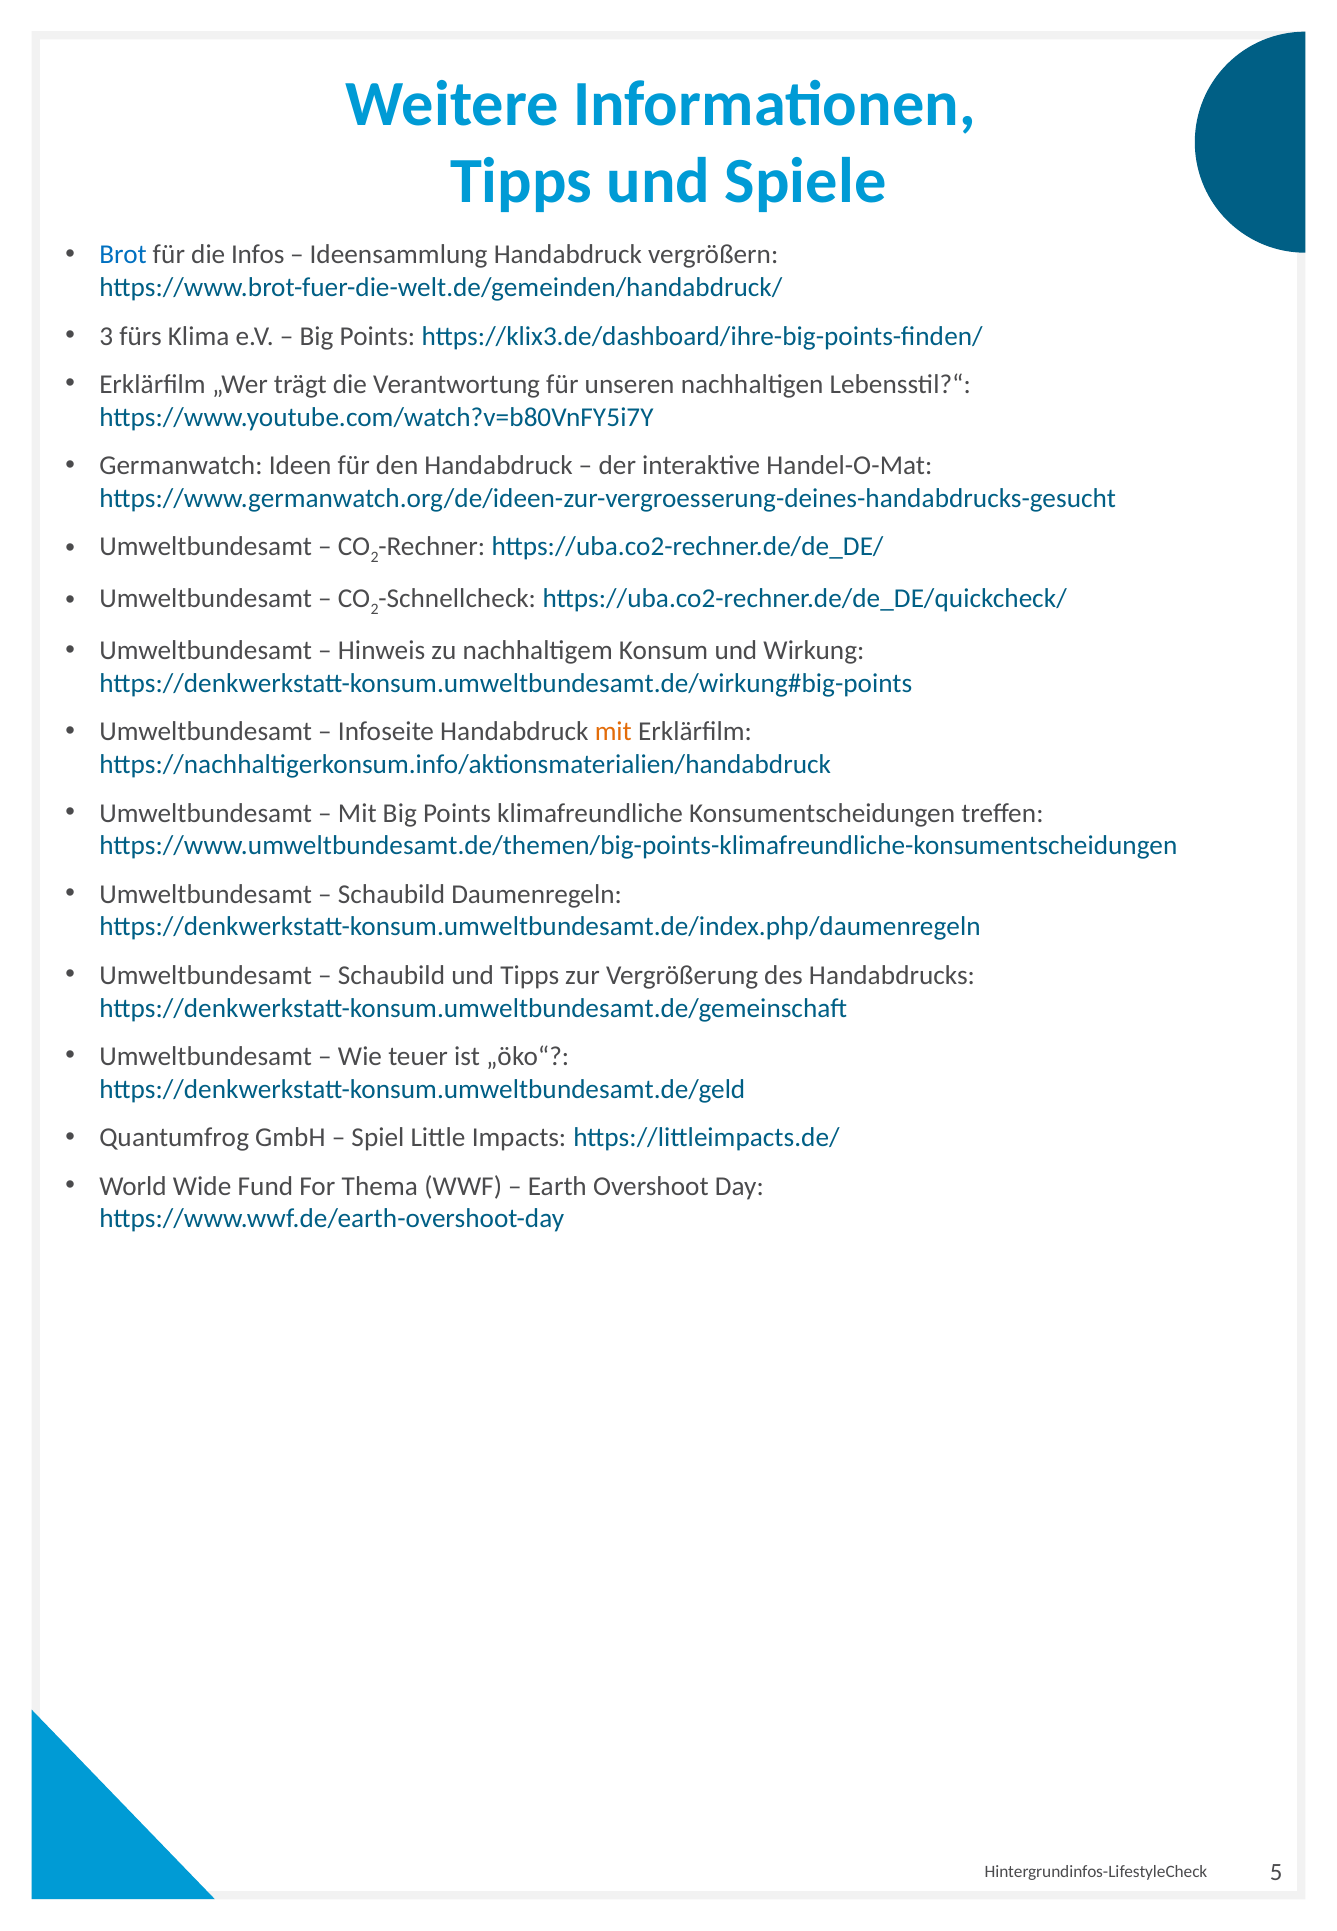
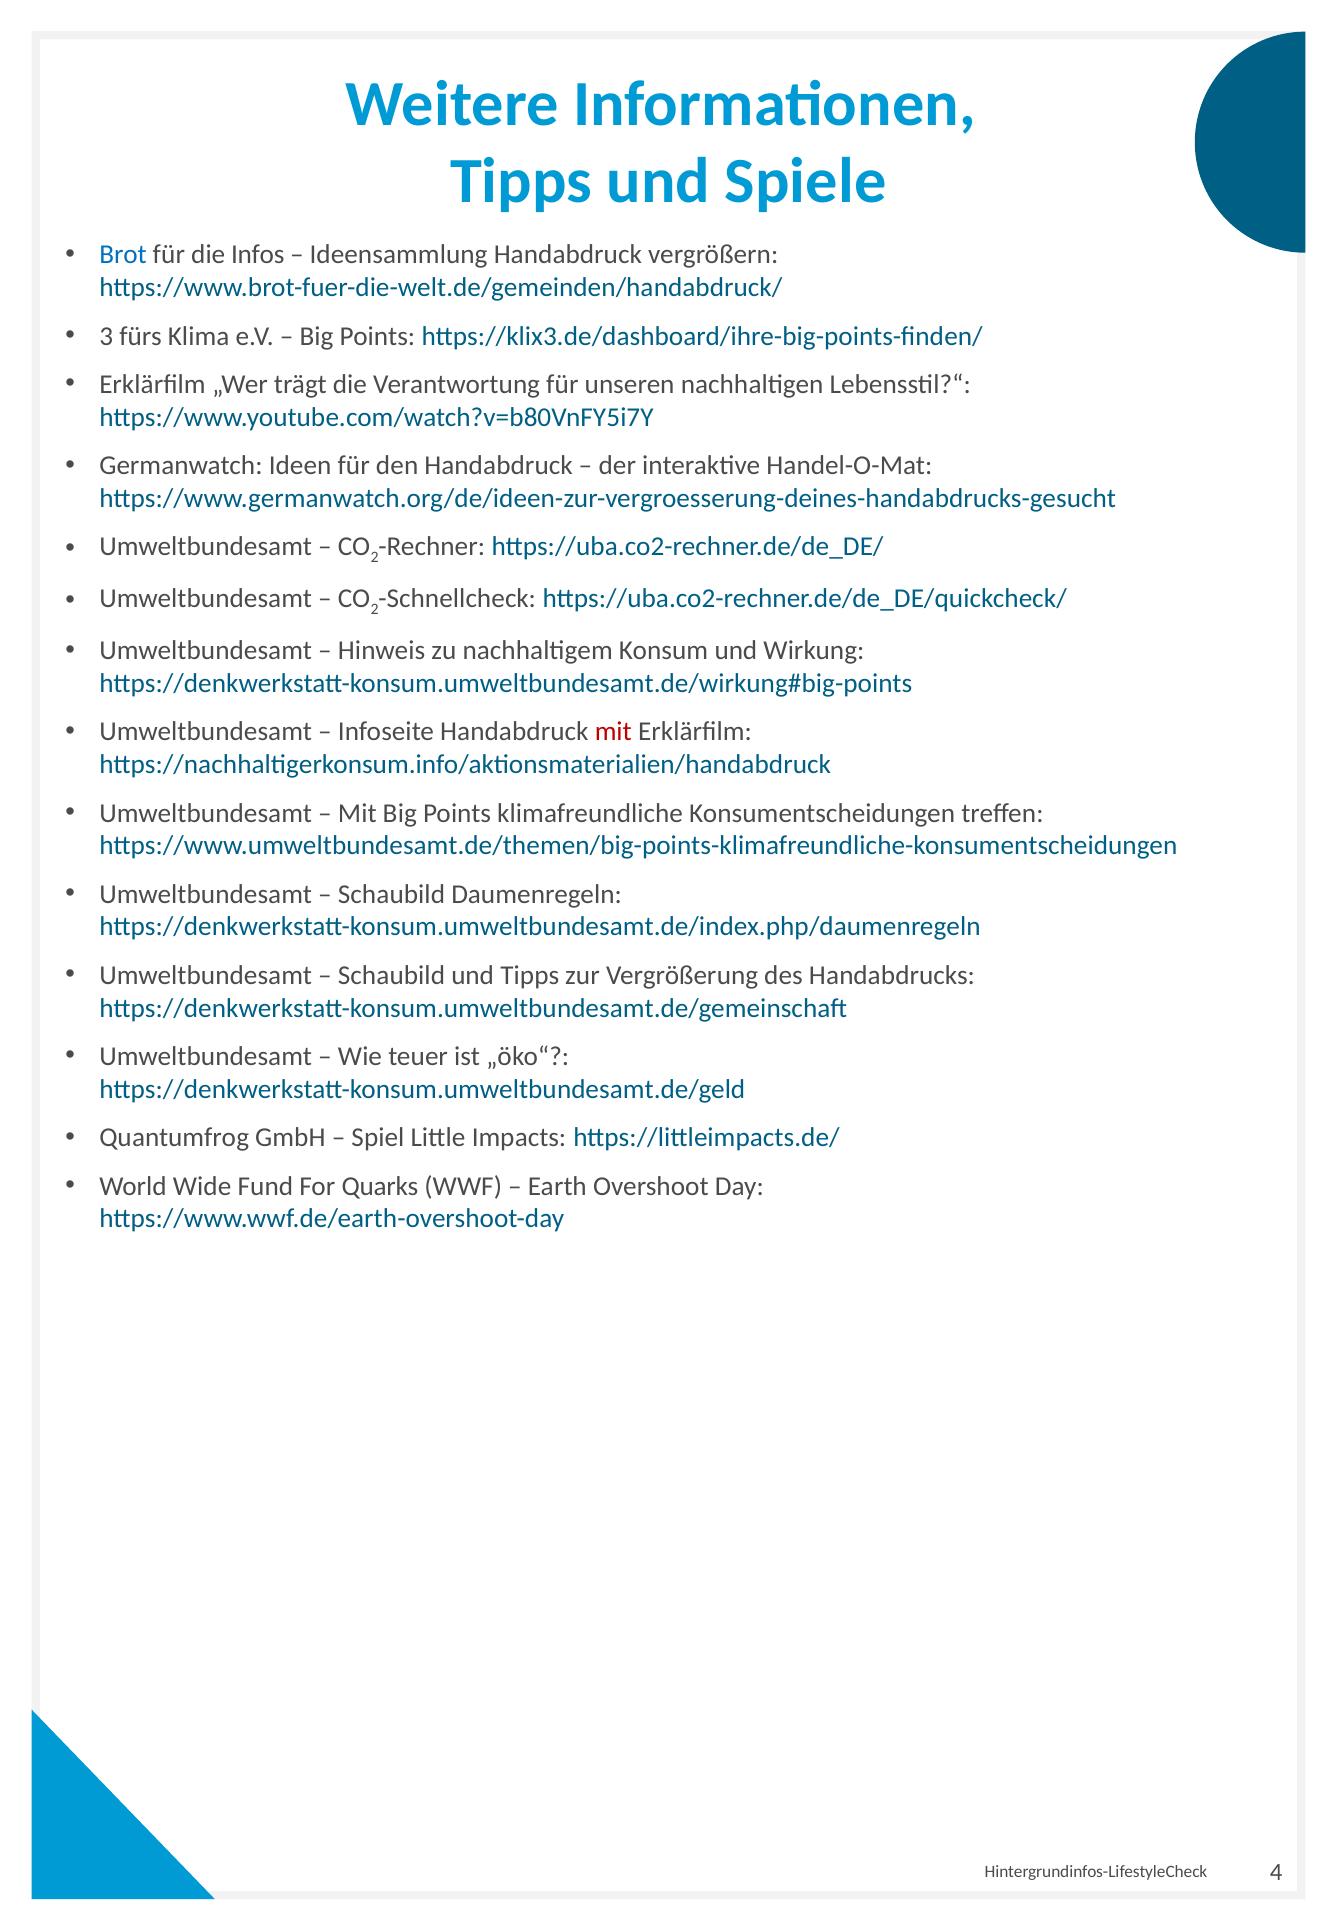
mit at (613, 732) colour: orange -> red
Thema: Thema -> Quarks
5: 5 -> 4
